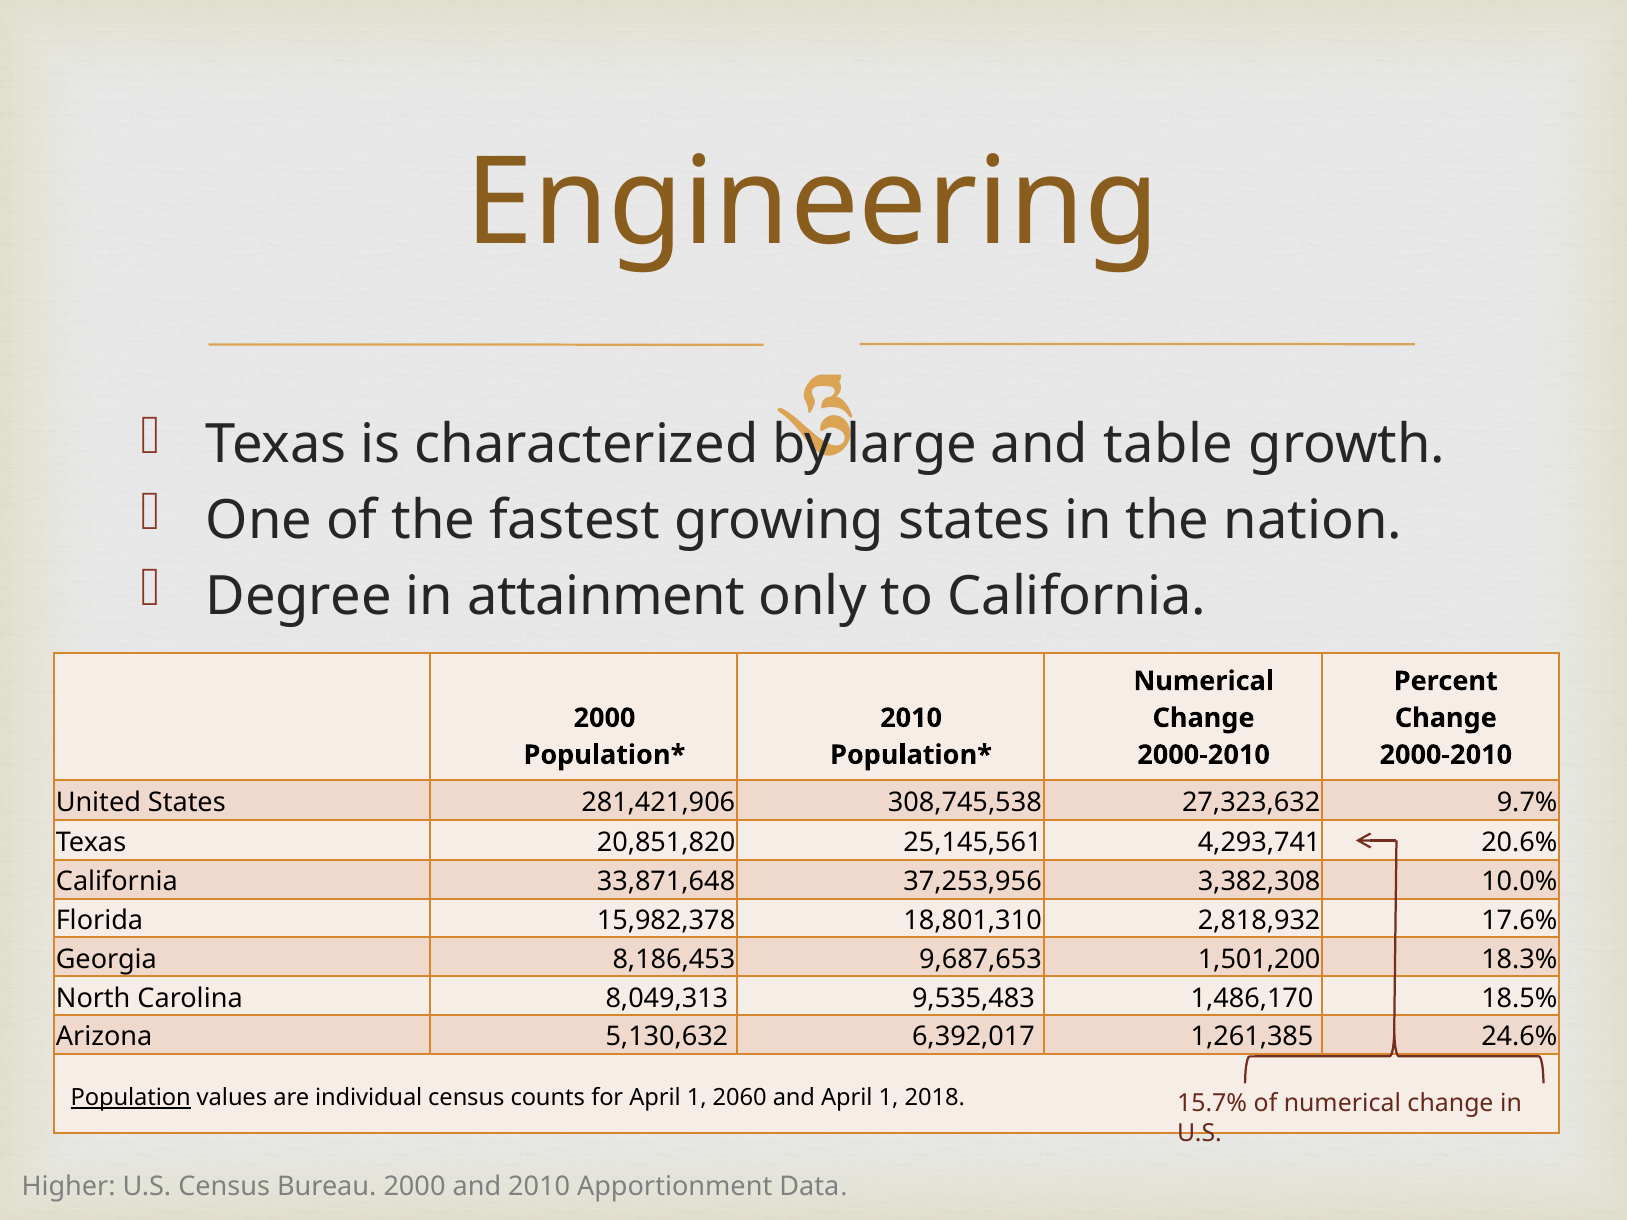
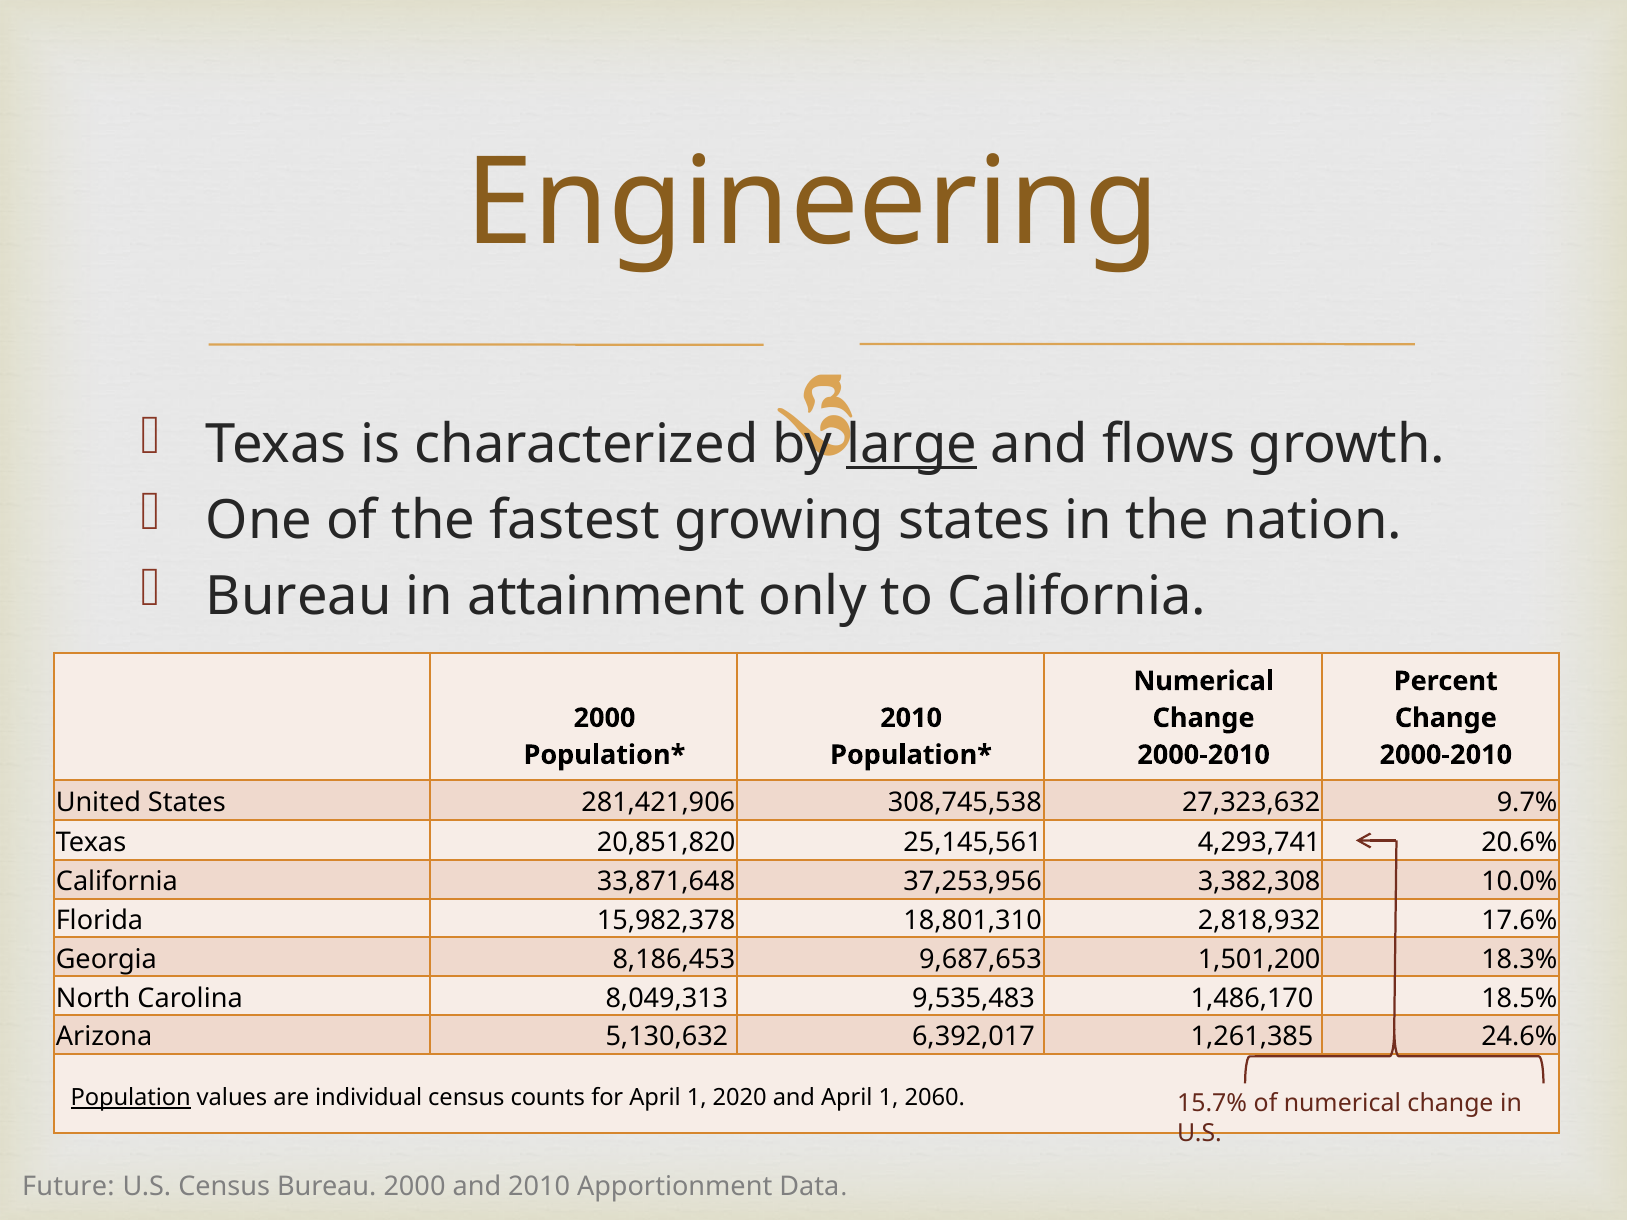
large underline: none -> present
table: table -> flows
Degree at (299, 596): Degree -> Bureau
2060: 2060 -> 2020
2018: 2018 -> 2060
Higher: Higher -> Future
